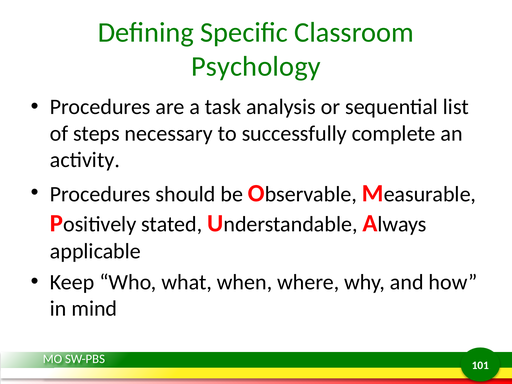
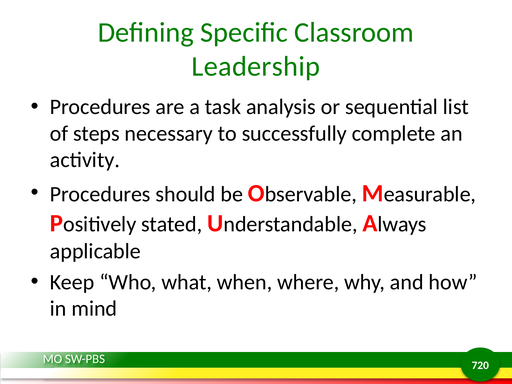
Psychology: Psychology -> Leadership
101: 101 -> 720
